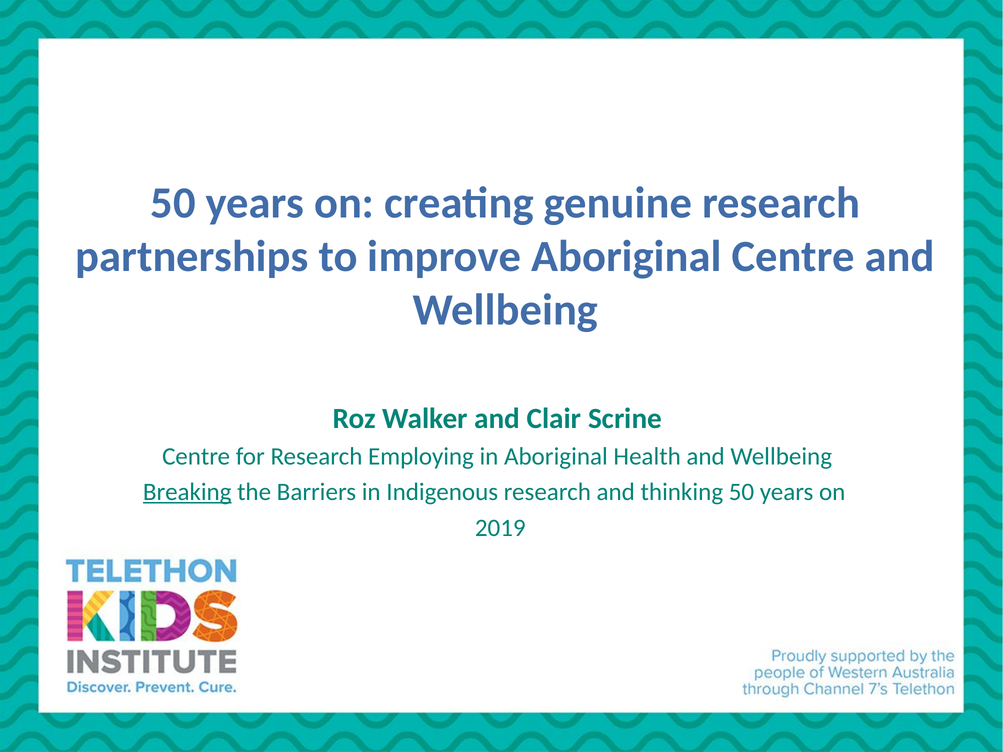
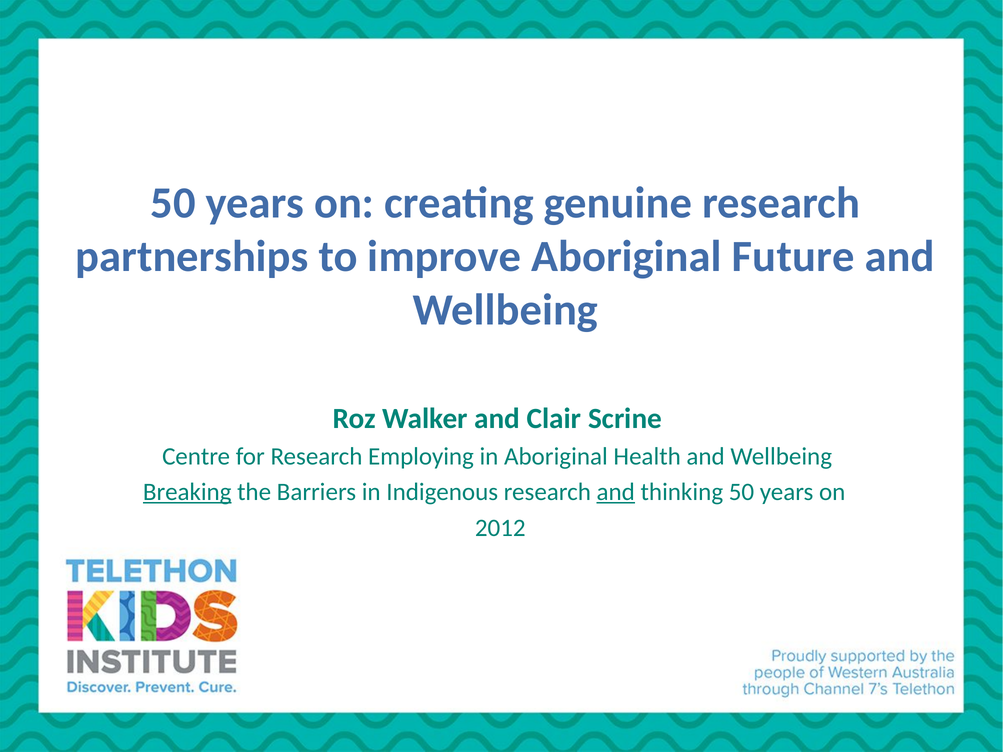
Aboriginal Centre: Centre -> Future
and at (616, 492) underline: none -> present
2019: 2019 -> 2012
